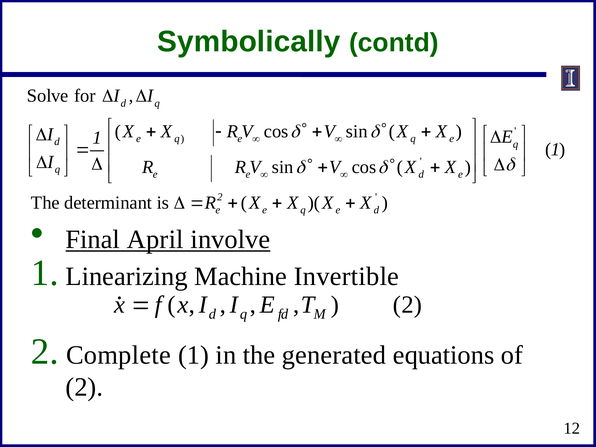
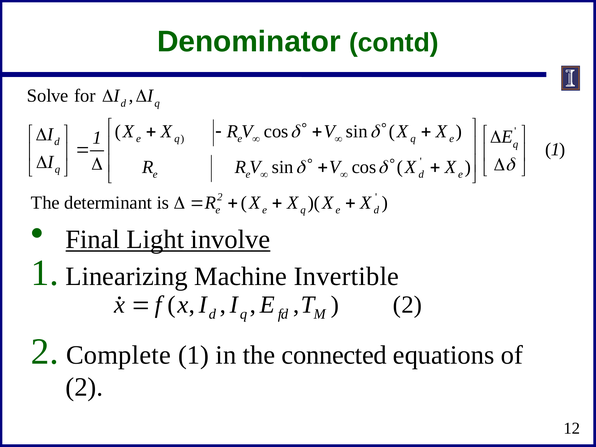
Symbolically: Symbolically -> Denominator
April: April -> Light
generated: generated -> connected
